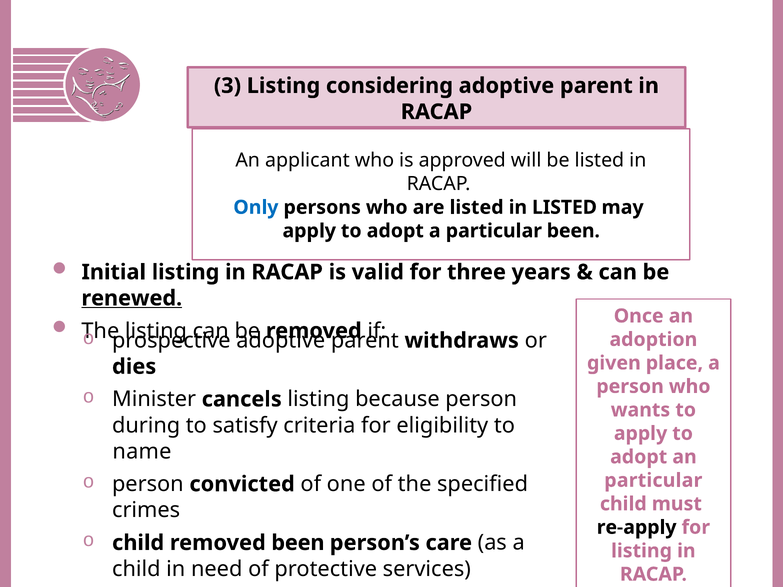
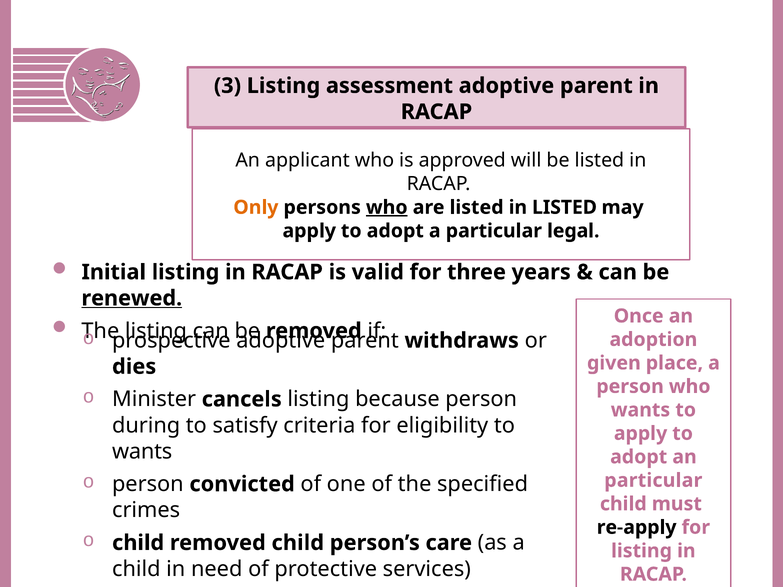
considering: considering -> assessment
Only colour: blue -> orange
who at (387, 207) underline: none -> present
particular been: been -> legal
name at (142, 452): name -> wants
removed been: been -> child
